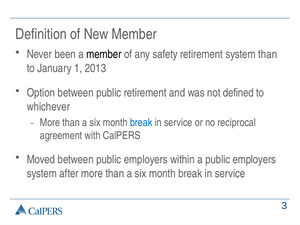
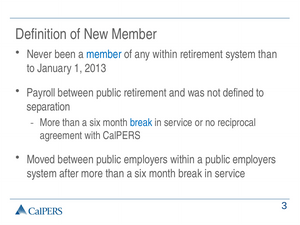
member at (104, 54) colour: black -> blue
any safety: safety -> within
Option: Option -> Payroll
whichever: whichever -> separation
